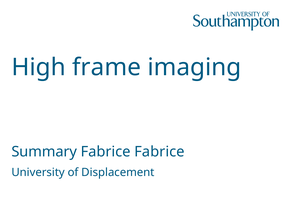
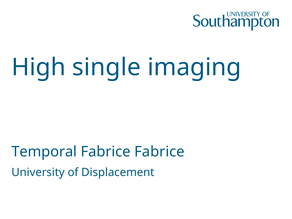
frame: frame -> single
Summary: Summary -> Temporal
